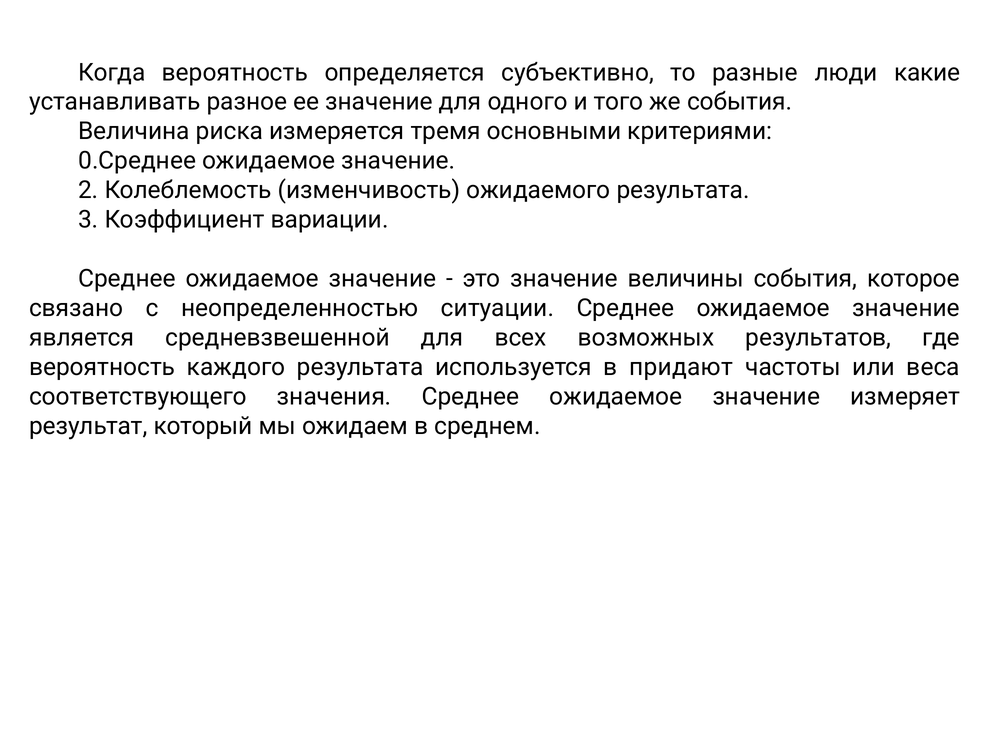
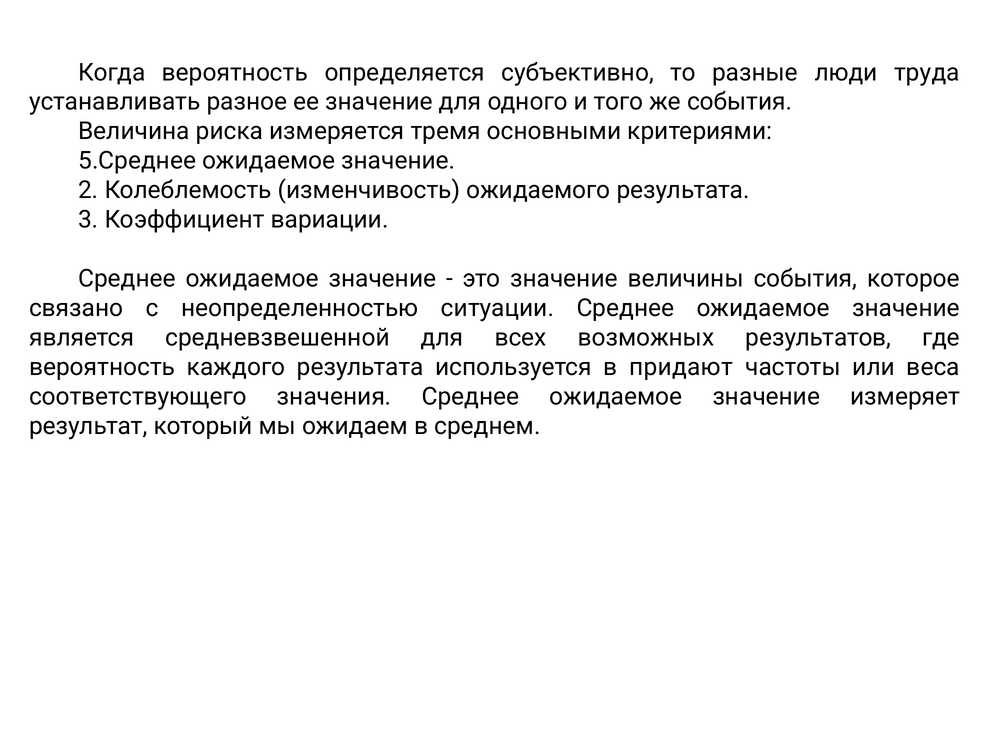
какие: какие -> труда
0.Среднее: 0.Среднее -> 5.Среднее
